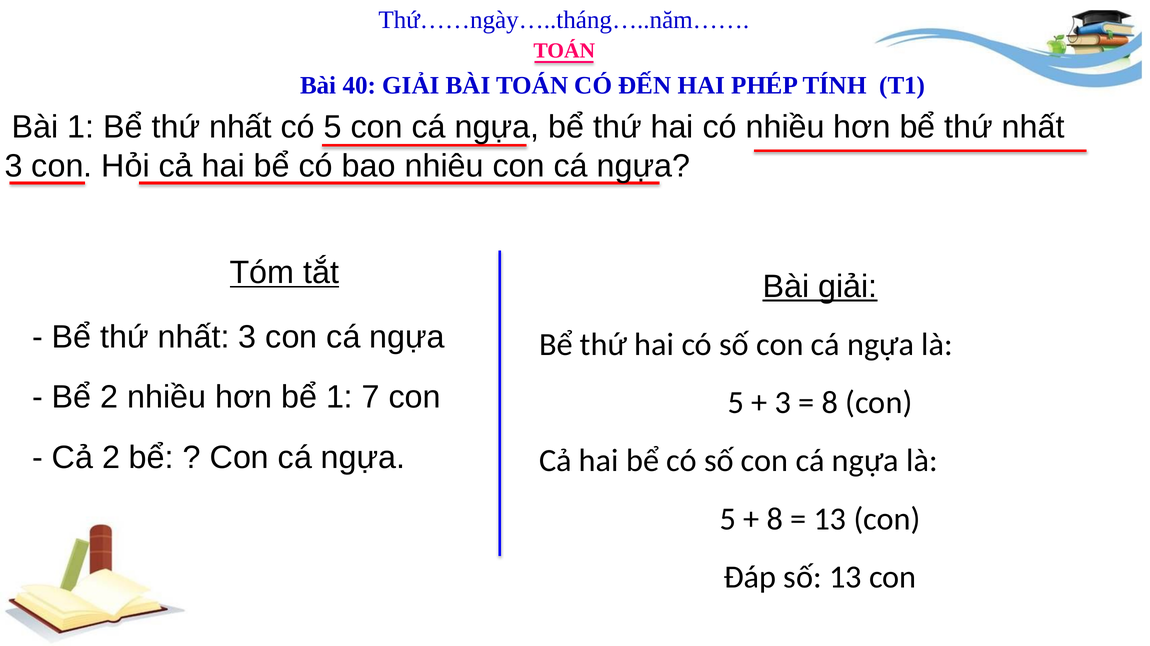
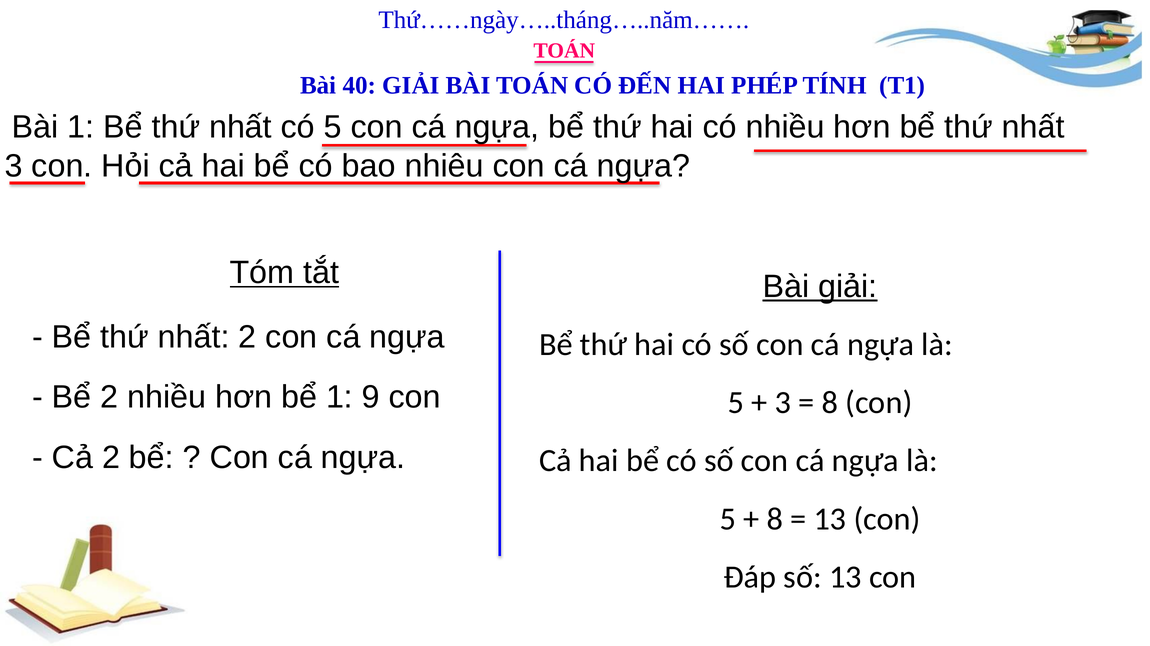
3 at (247, 337): 3 -> 2
7: 7 -> 9
